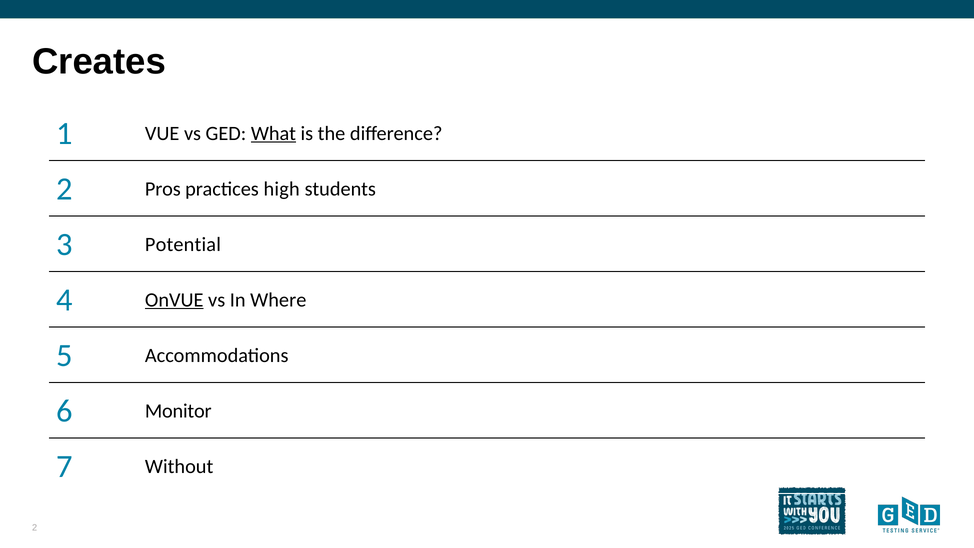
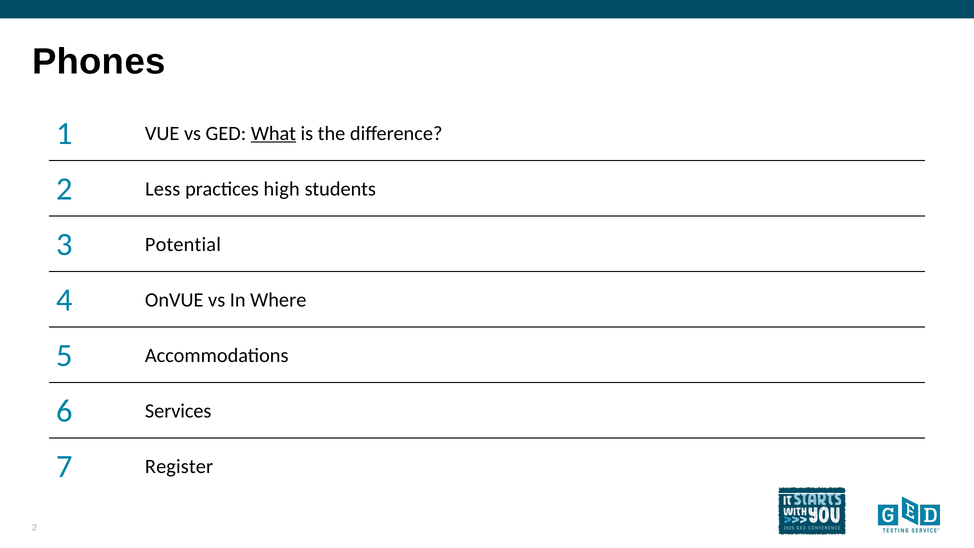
Creates: Creates -> Phones
Pros: Pros -> Less
OnVUE underline: present -> none
Monitor: Monitor -> Services
Without: Without -> Register
